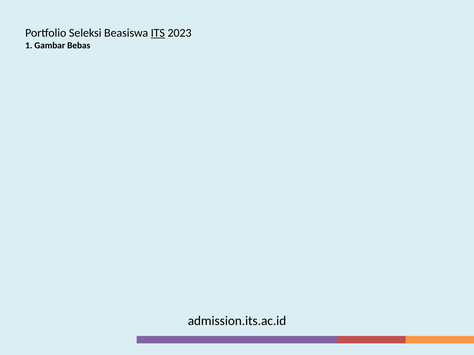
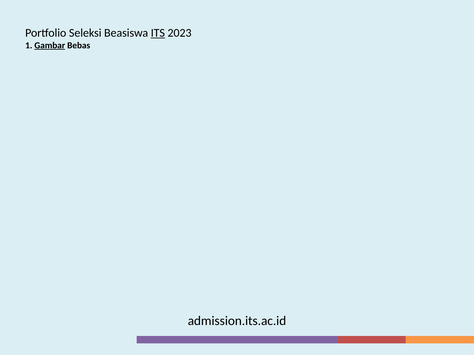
Gambar underline: none -> present
